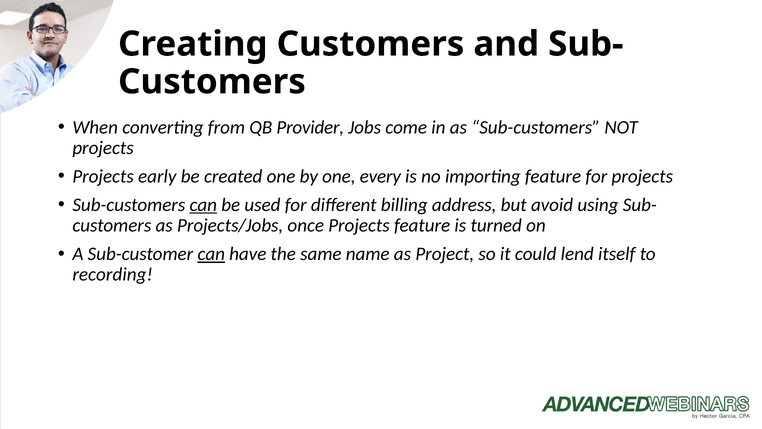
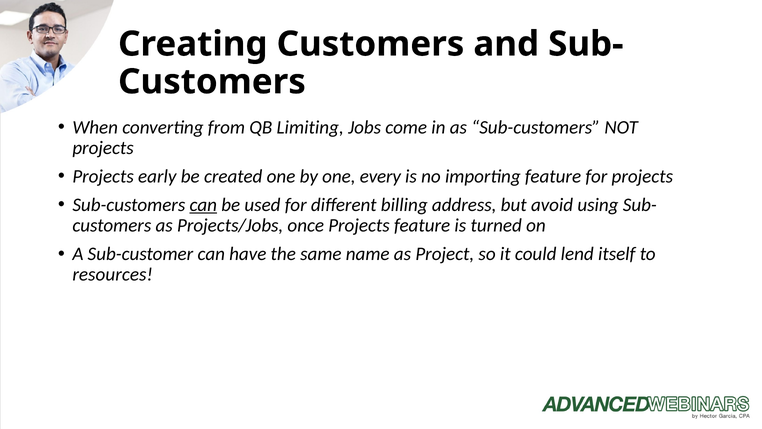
Provider: Provider -> Limiting
can at (211, 254) underline: present -> none
recording: recording -> resources
